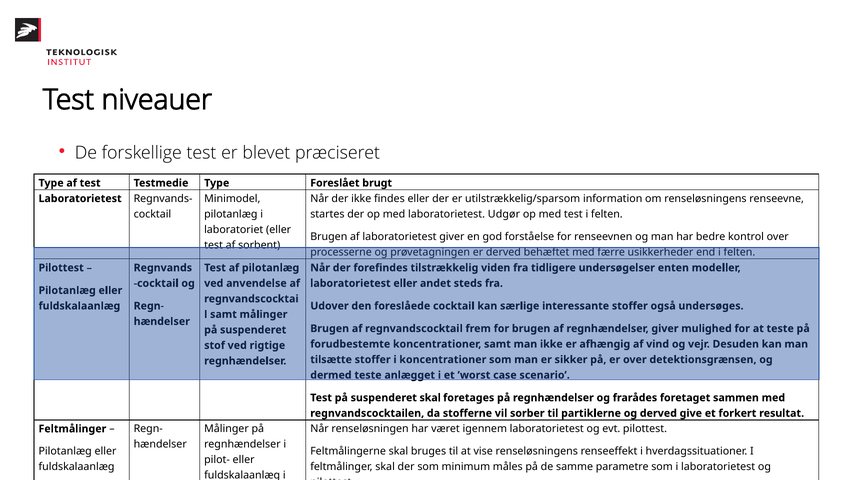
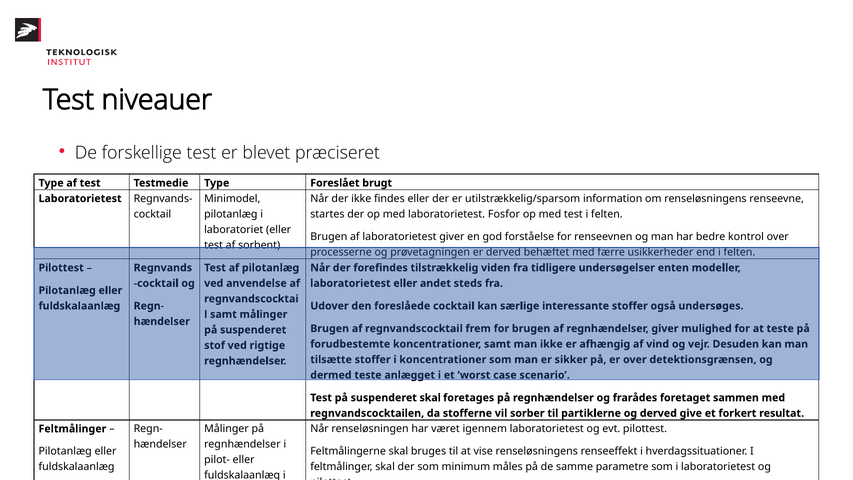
Udgør: Udgør -> Fosfor
